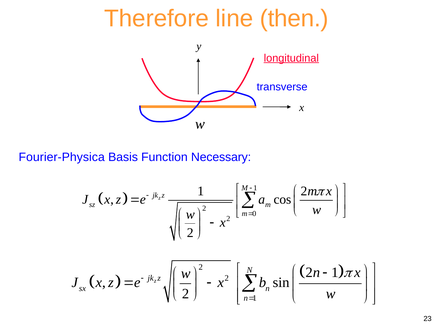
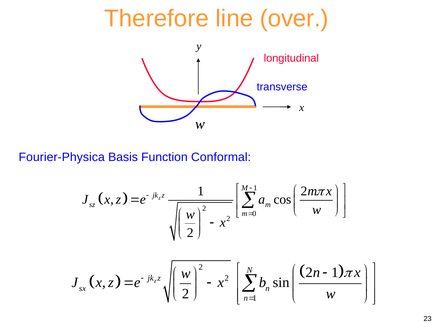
then: then -> over
longitudinal underline: present -> none
Necessary: Necessary -> Conformal
